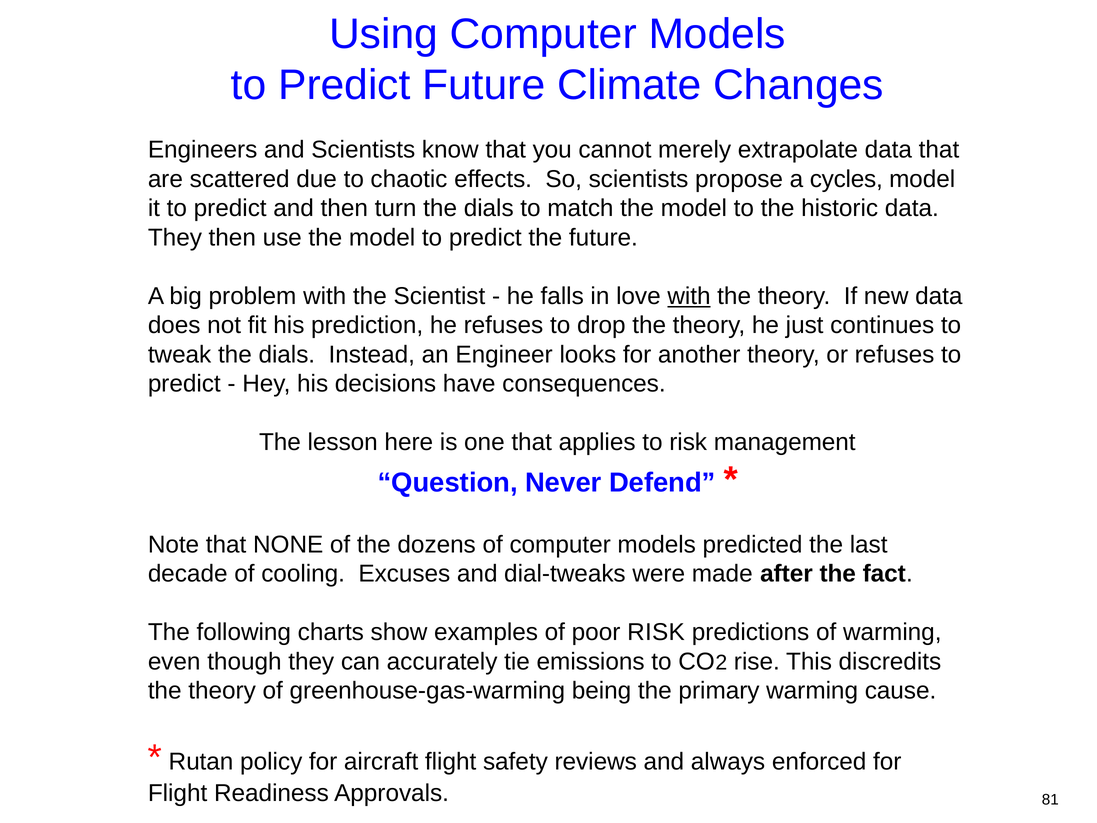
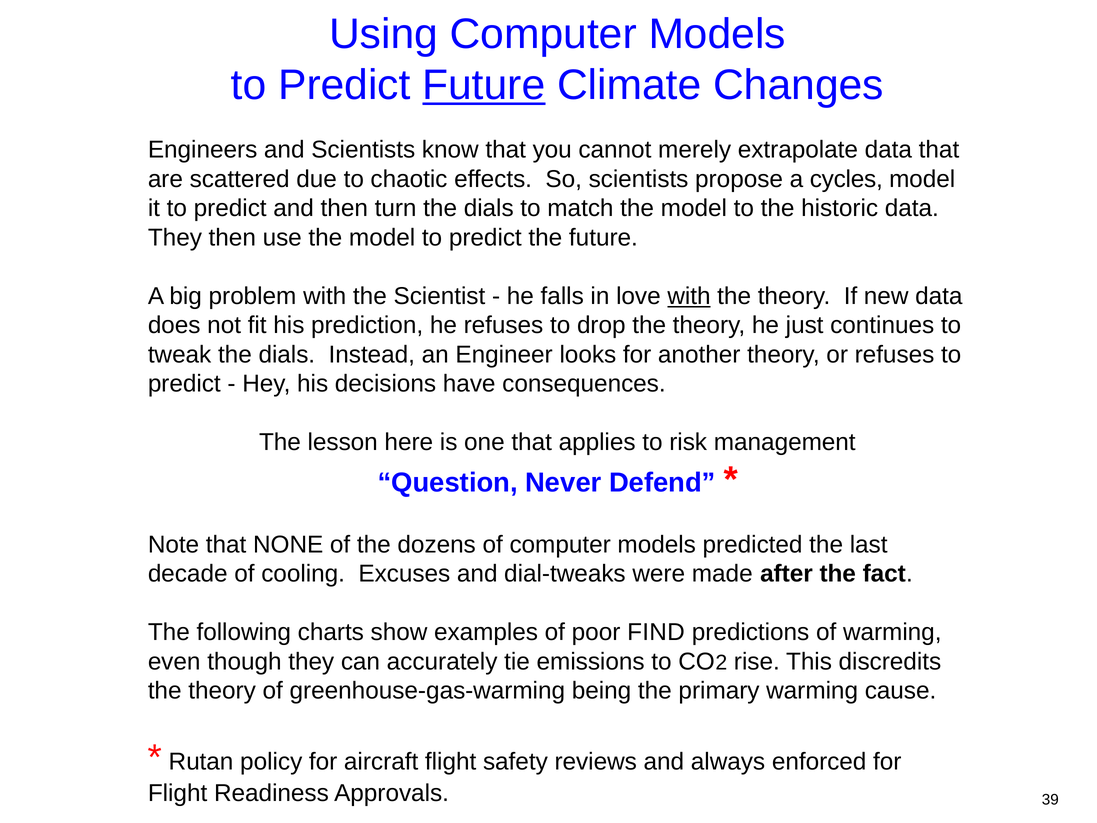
Future at (484, 85) underline: none -> present
poor RISK: RISK -> FIND
81: 81 -> 39
